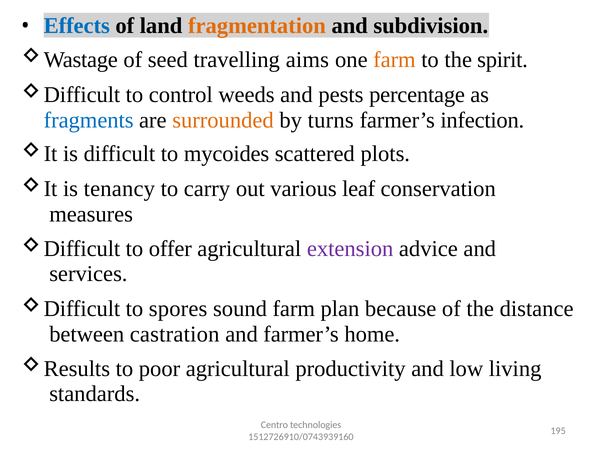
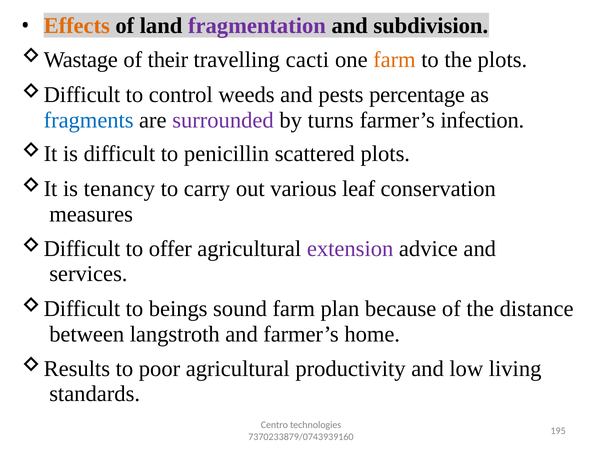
Effects colour: blue -> orange
fragmentation colour: orange -> purple
seed: seed -> their
aims: aims -> cacti
the spirit: spirit -> plots
surrounded colour: orange -> purple
mycoides: mycoides -> penicillin
spores: spores -> beings
castration: castration -> langstroth
1512726910/0743939160: 1512726910/0743939160 -> 7370233879/0743939160
